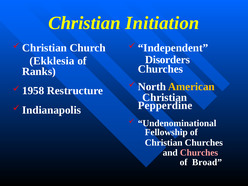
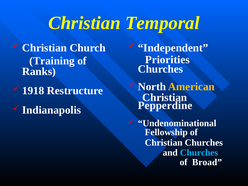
Initiation: Initiation -> Temporal
Disorders: Disorders -> Priorities
Ekklesia: Ekklesia -> Training
1958: 1958 -> 1918
Churches at (199, 153) colour: pink -> light blue
